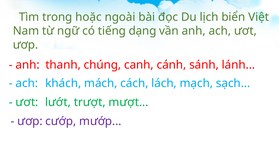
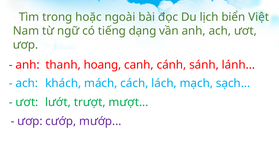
chúng: chúng -> hoang
